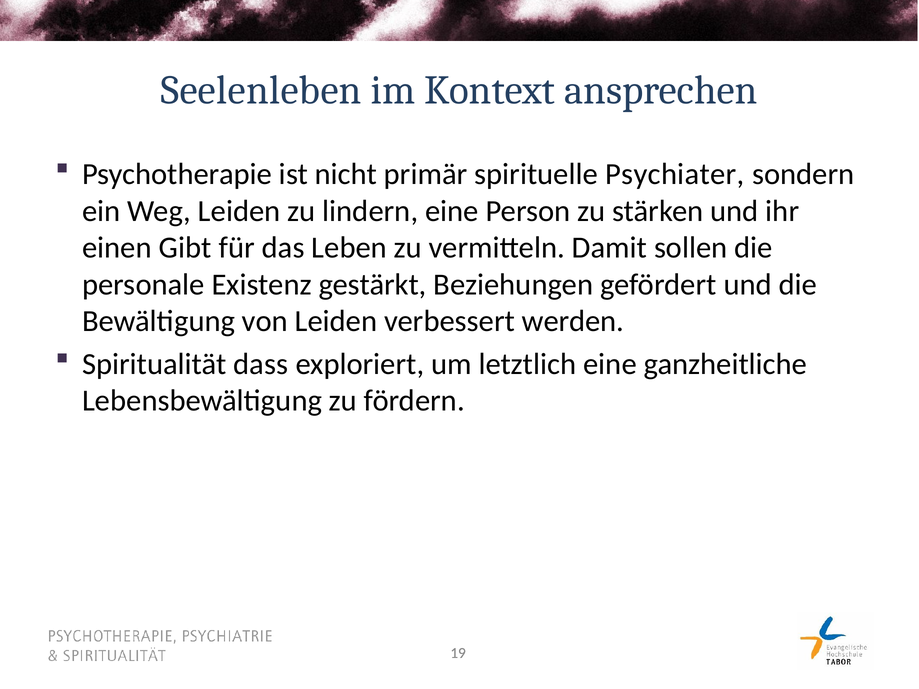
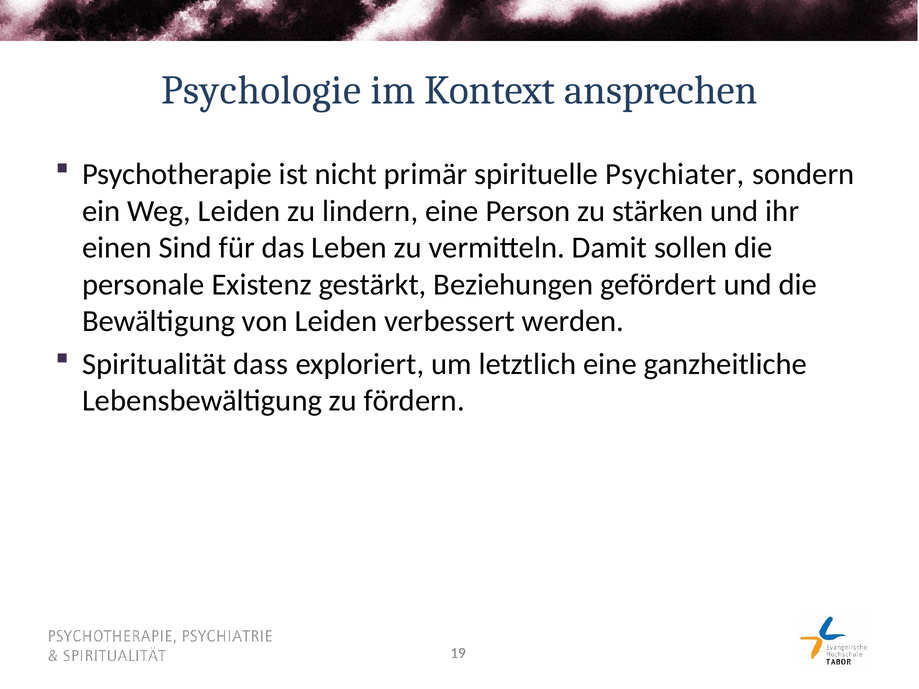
Seelenleben: Seelenleben -> Psychologie
Gibt: Gibt -> Sind
